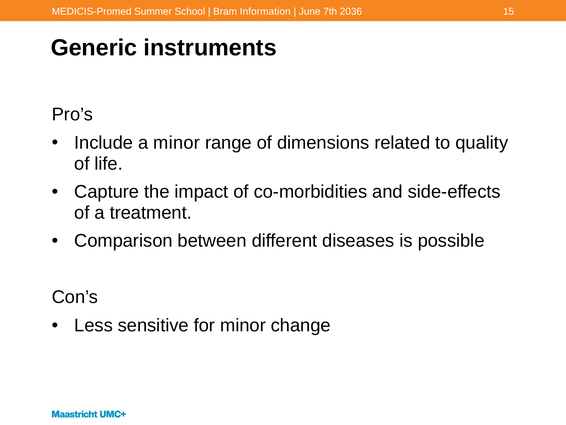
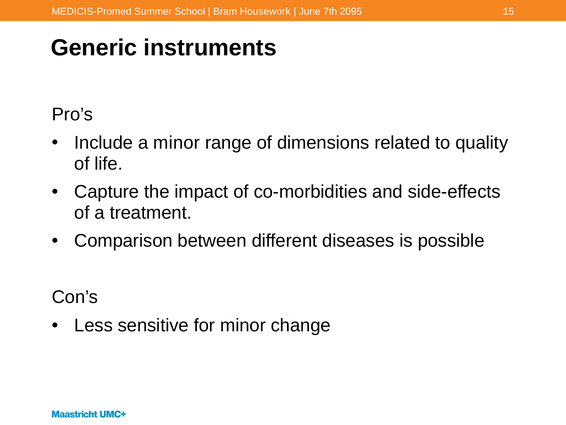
Information: Information -> Housework
2036: 2036 -> 2095
